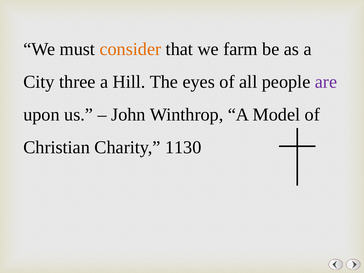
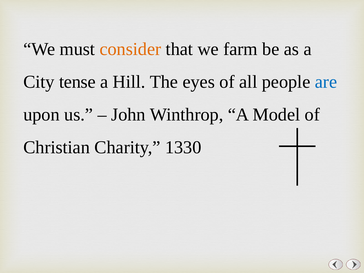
three: three -> tense
are colour: purple -> blue
1130: 1130 -> 1330
